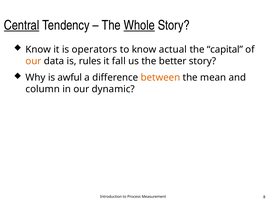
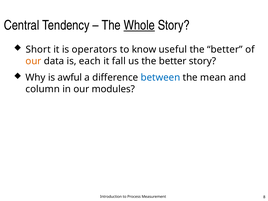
Central underline: present -> none
Know at (38, 49): Know -> Short
actual: actual -> useful
capital at (225, 49): capital -> better
rules: rules -> each
between colour: orange -> blue
dynamic: dynamic -> modules
